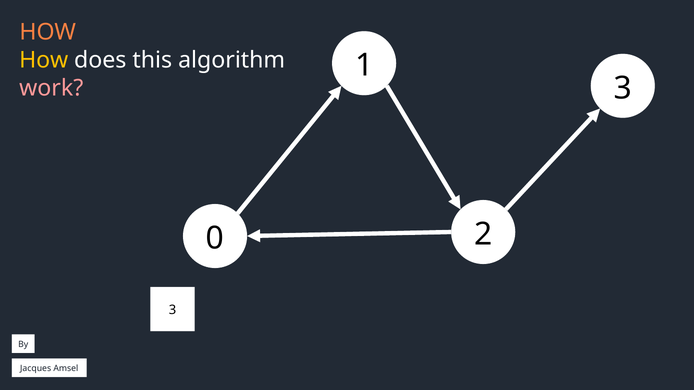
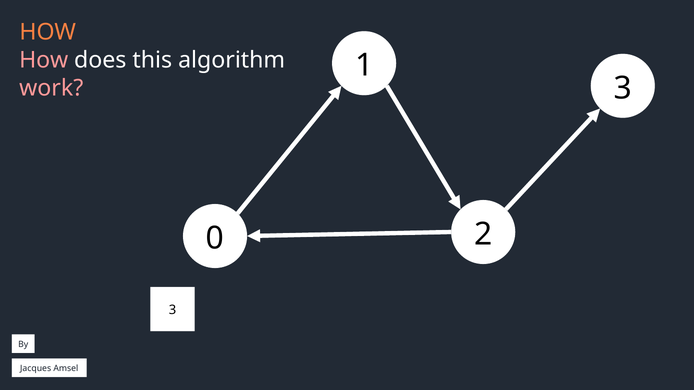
How at (44, 60) colour: yellow -> pink
